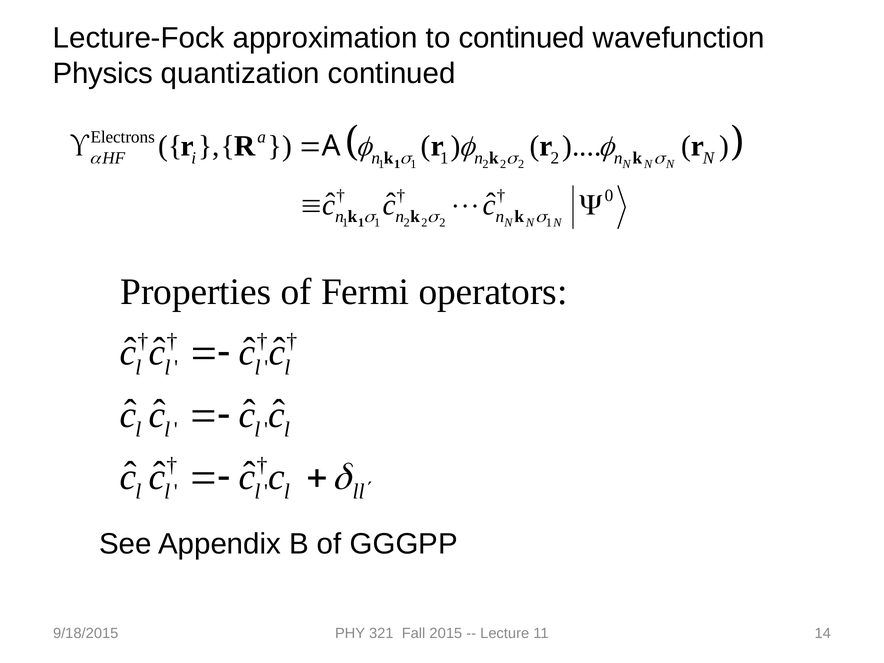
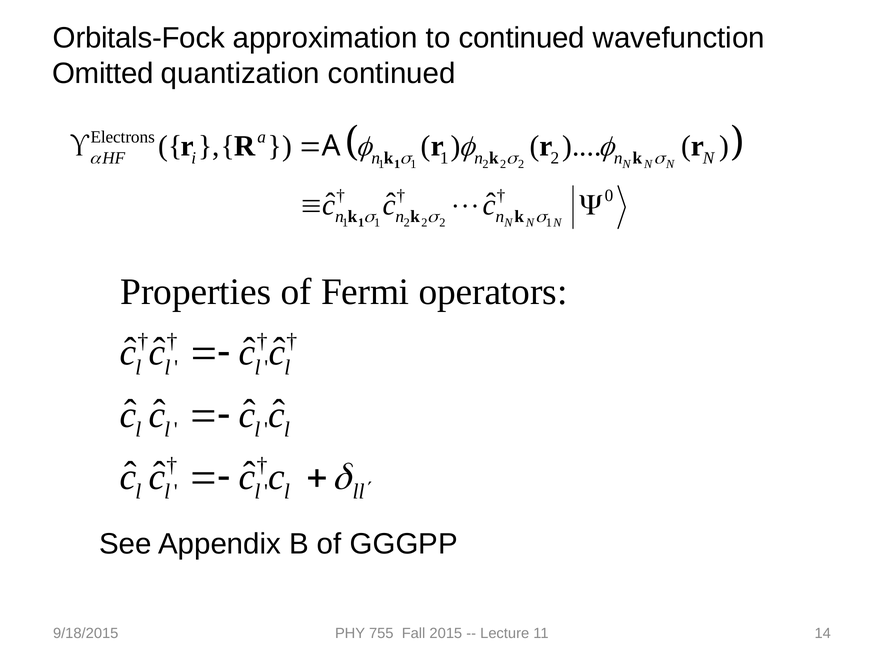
Lecture-Fock: Lecture-Fock -> Orbitals-Fock
Physics: Physics -> Omitted
321: 321 -> 755
